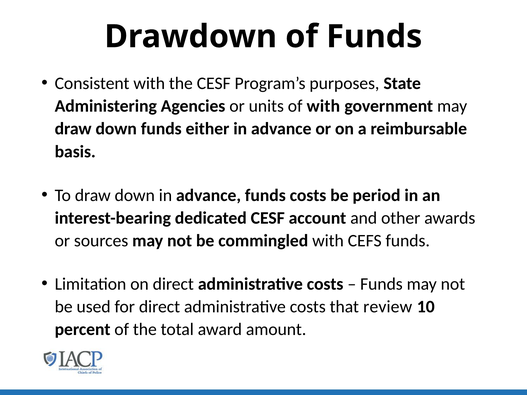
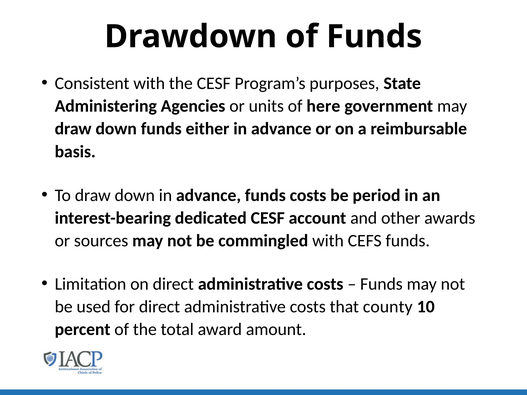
of with: with -> here
review: review -> county
